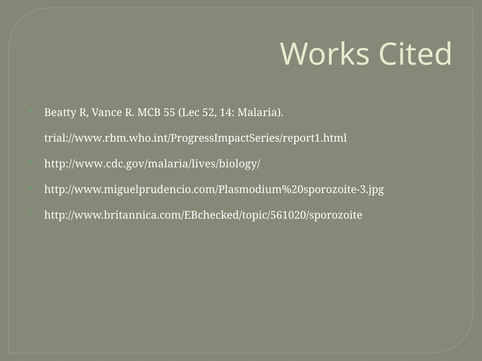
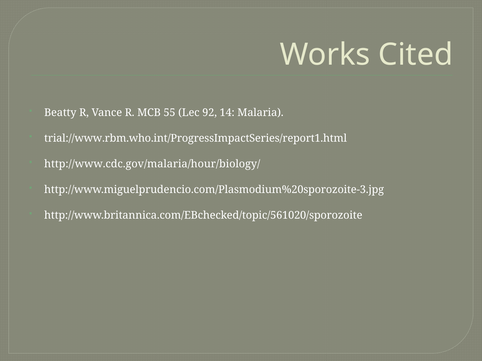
52: 52 -> 92
http://www.cdc.gov/malaria/lives/biology/: http://www.cdc.gov/malaria/lives/biology/ -> http://www.cdc.gov/malaria/hour/biology/
